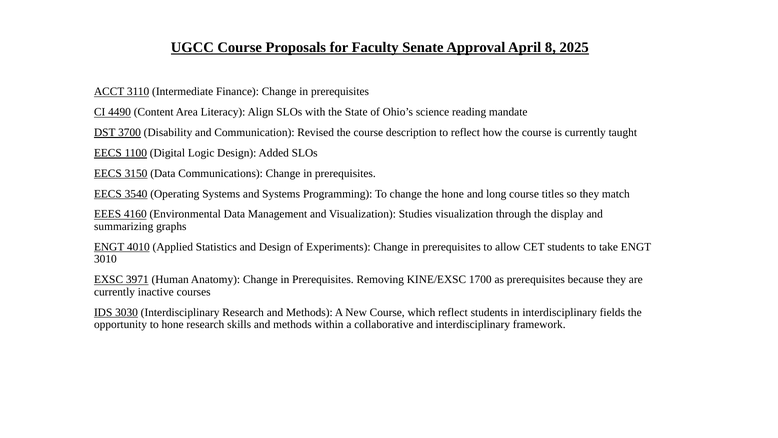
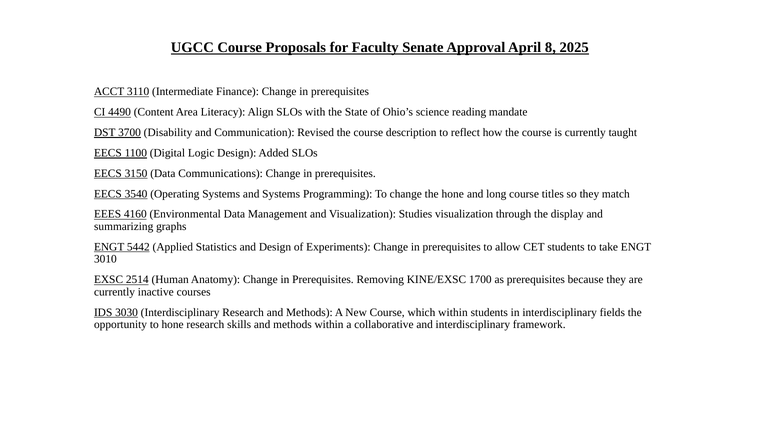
4010: 4010 -> 5442
3971: 3971 -> 2514
which reflect: reflect -> within
